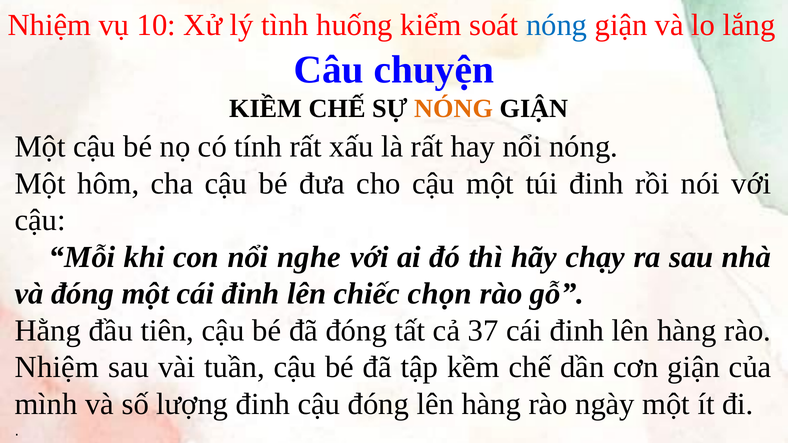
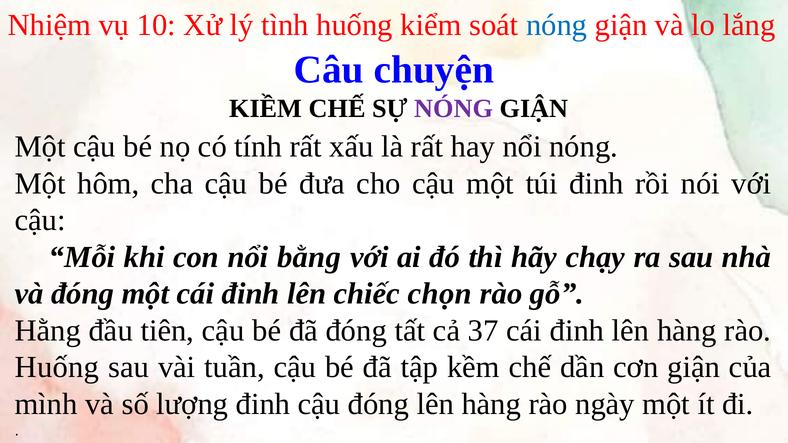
NÓNG at (454, 109) colour: orange -> purple
nghe: nghe -> bằng
Nhiệm at (57, 368): Nhiệm -> Huống
